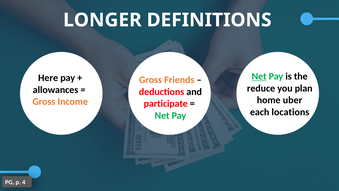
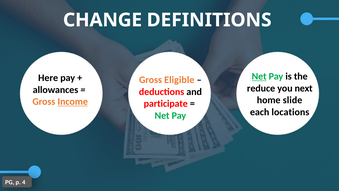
LONGER: LONGER -> CHANGE
Friends: Friends -> Eligible
plan: plan -> next
uber: uber -> slide
Income underline: none -> present
